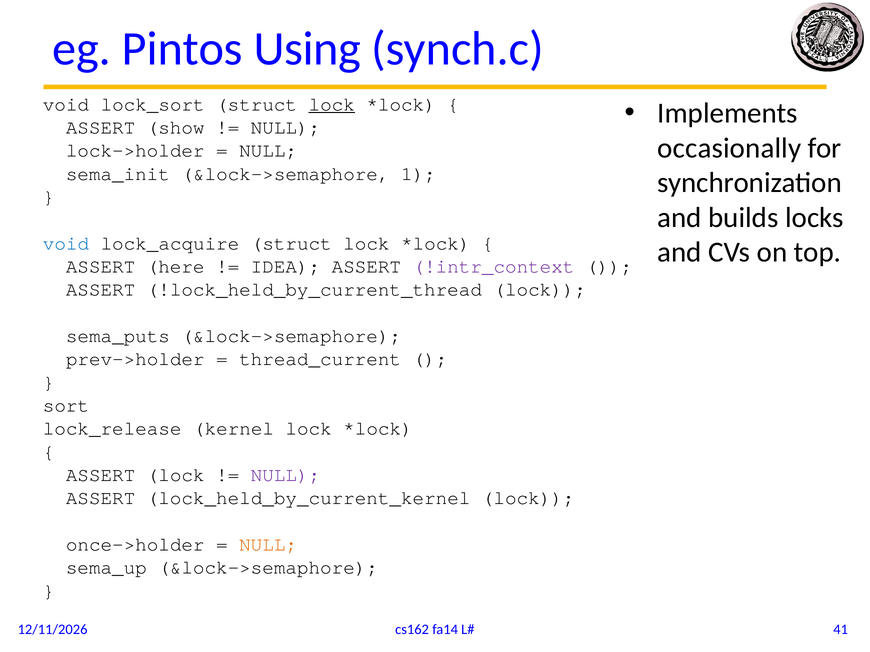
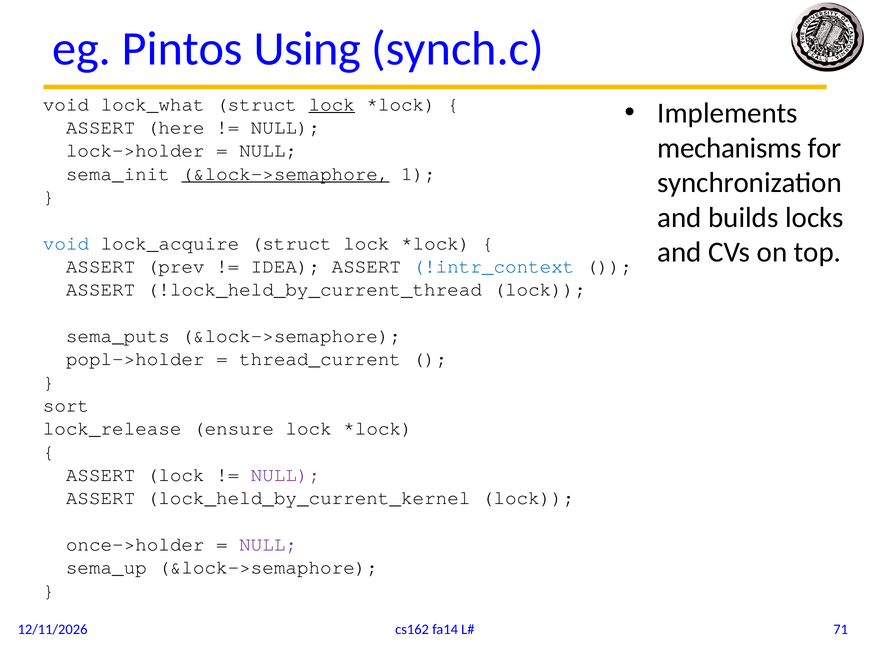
lock_sort: lock_sort -> lock_what
show: show -> here
occasionally: occasionally -> mechanisms
&lock->semaphore at (285, 174) underline: none -> present
here: here -> prev
!intr_context colour: purple -> blue
prev->holder: prev->holder -> popl->holder
kernel: kernel -> ensure
NULL at (268, 545) colour: orange -> purple
41: 41 -> 71
